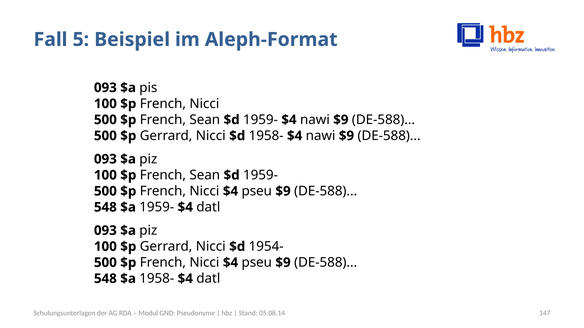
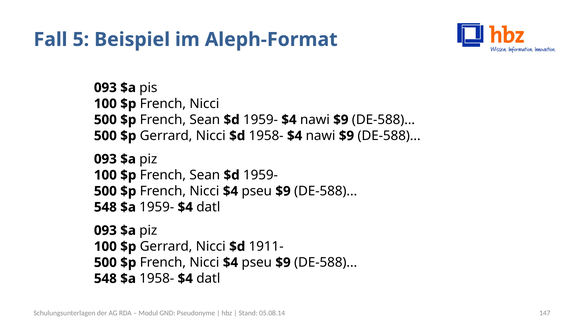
1954-: 1954- -> 1911-
